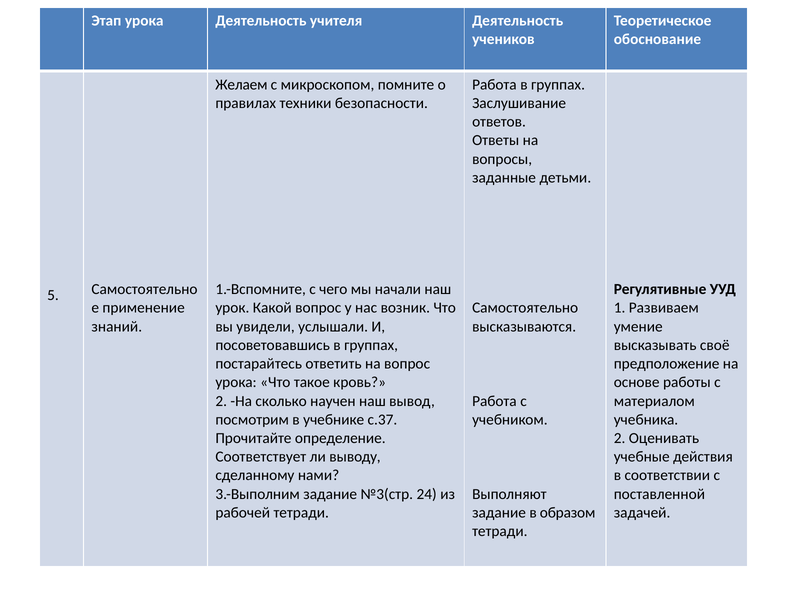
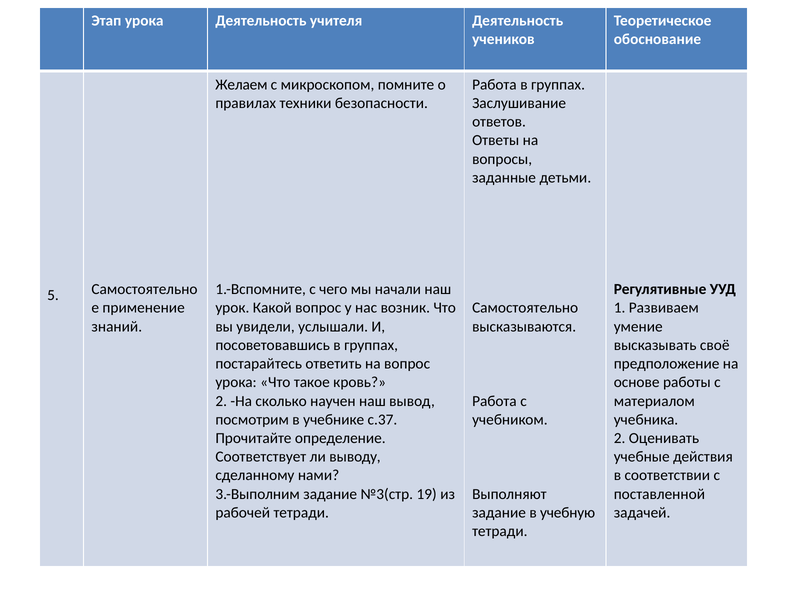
24: 24 -> 19
образом: образом -> учебную
